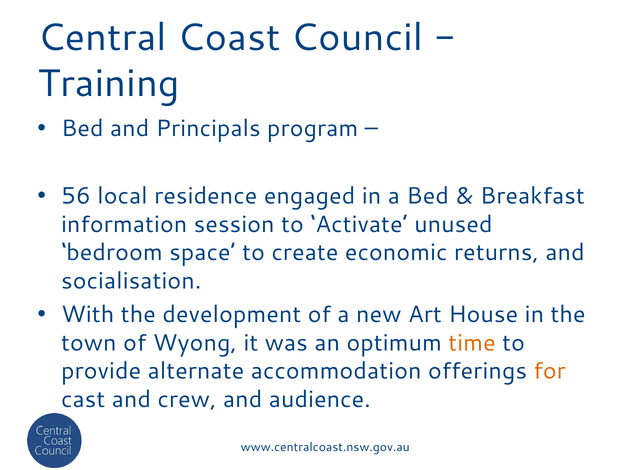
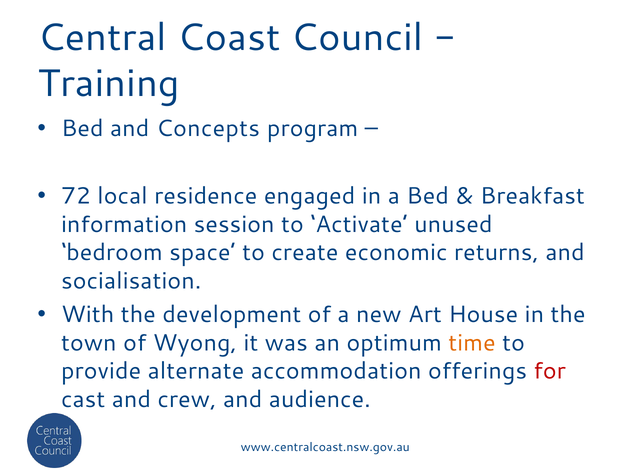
Principals: Principals -> Concepts
56: 56 -> 72
for colour: orange -> red
